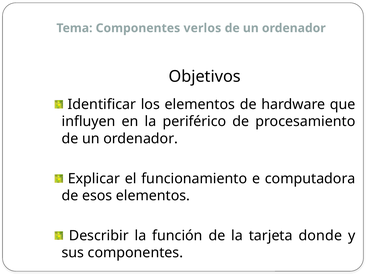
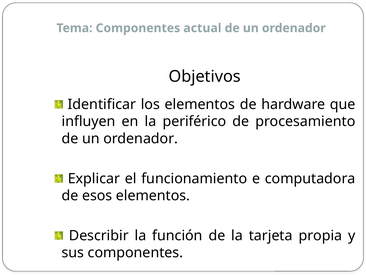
verlos: verlos -> actual
donde: donde -> propia
